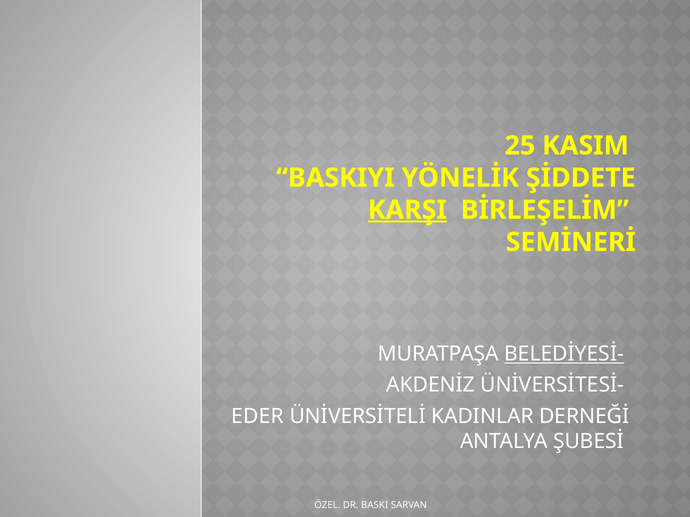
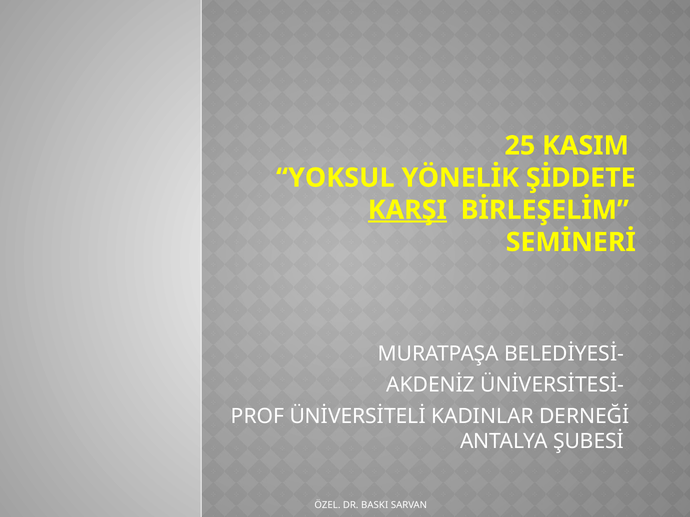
BASKIYI: BASKIYI -> YOKSUL
BELEDİYESİ- underline: present -> none
EDER: EDER -> PROF
